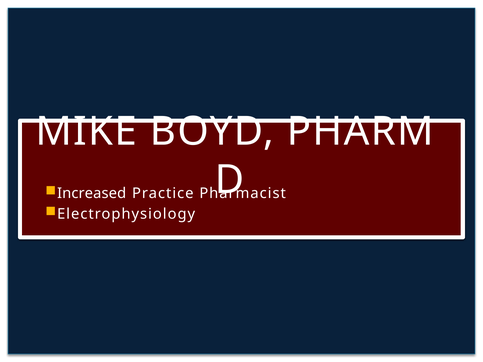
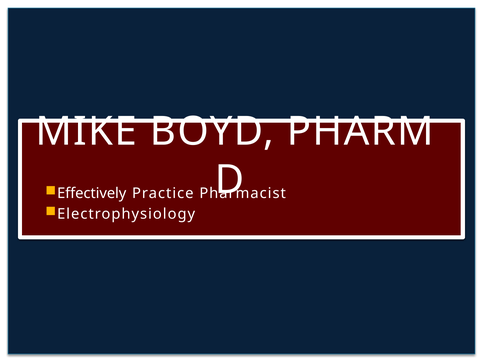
Increased: Increased -> Effectively
